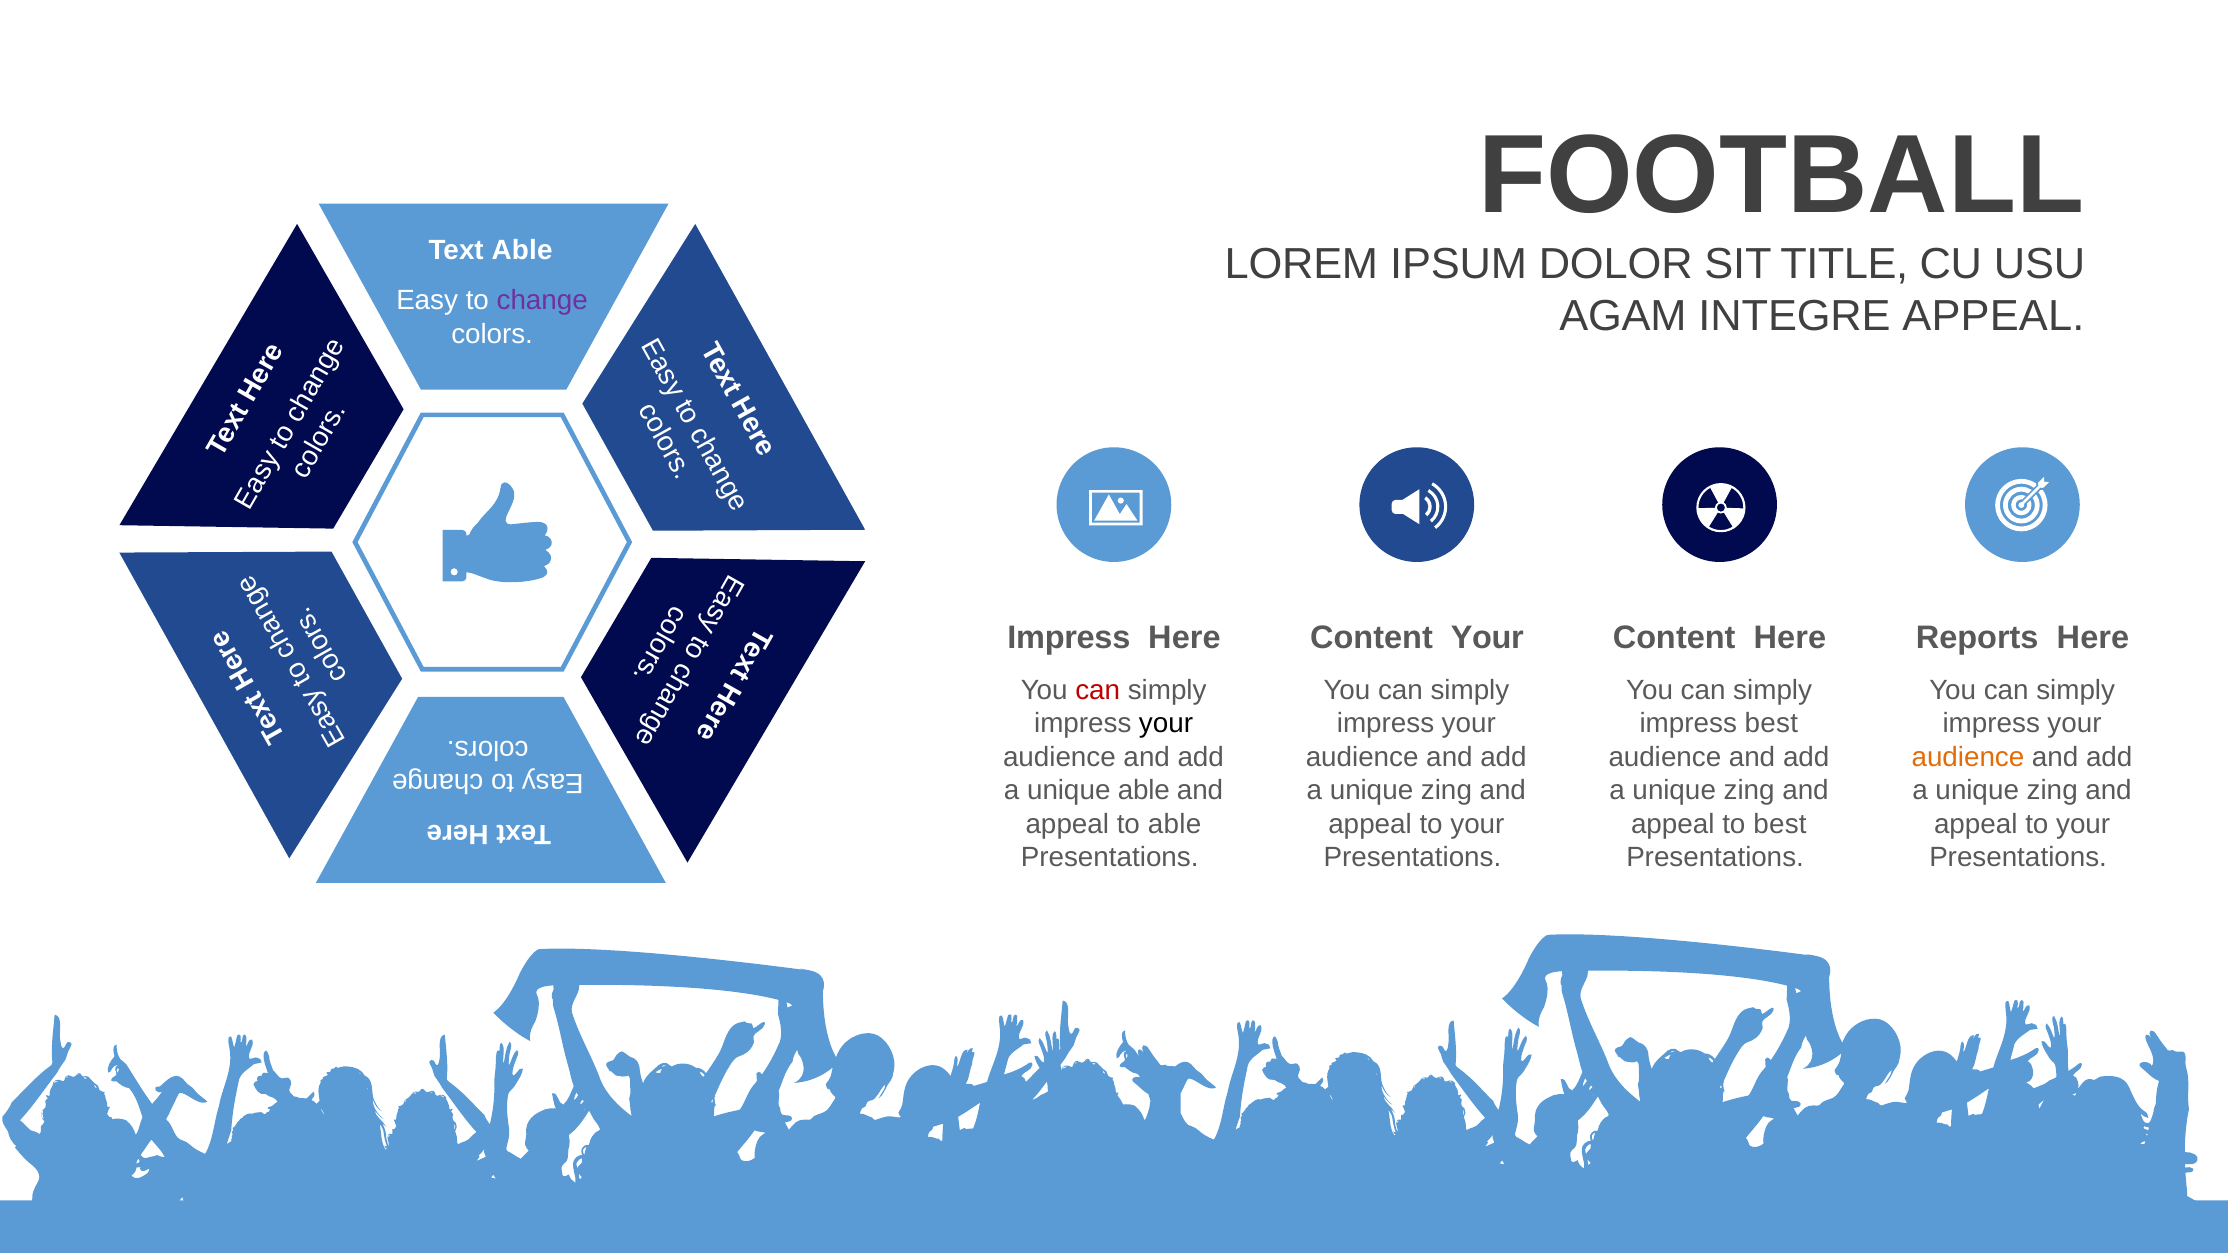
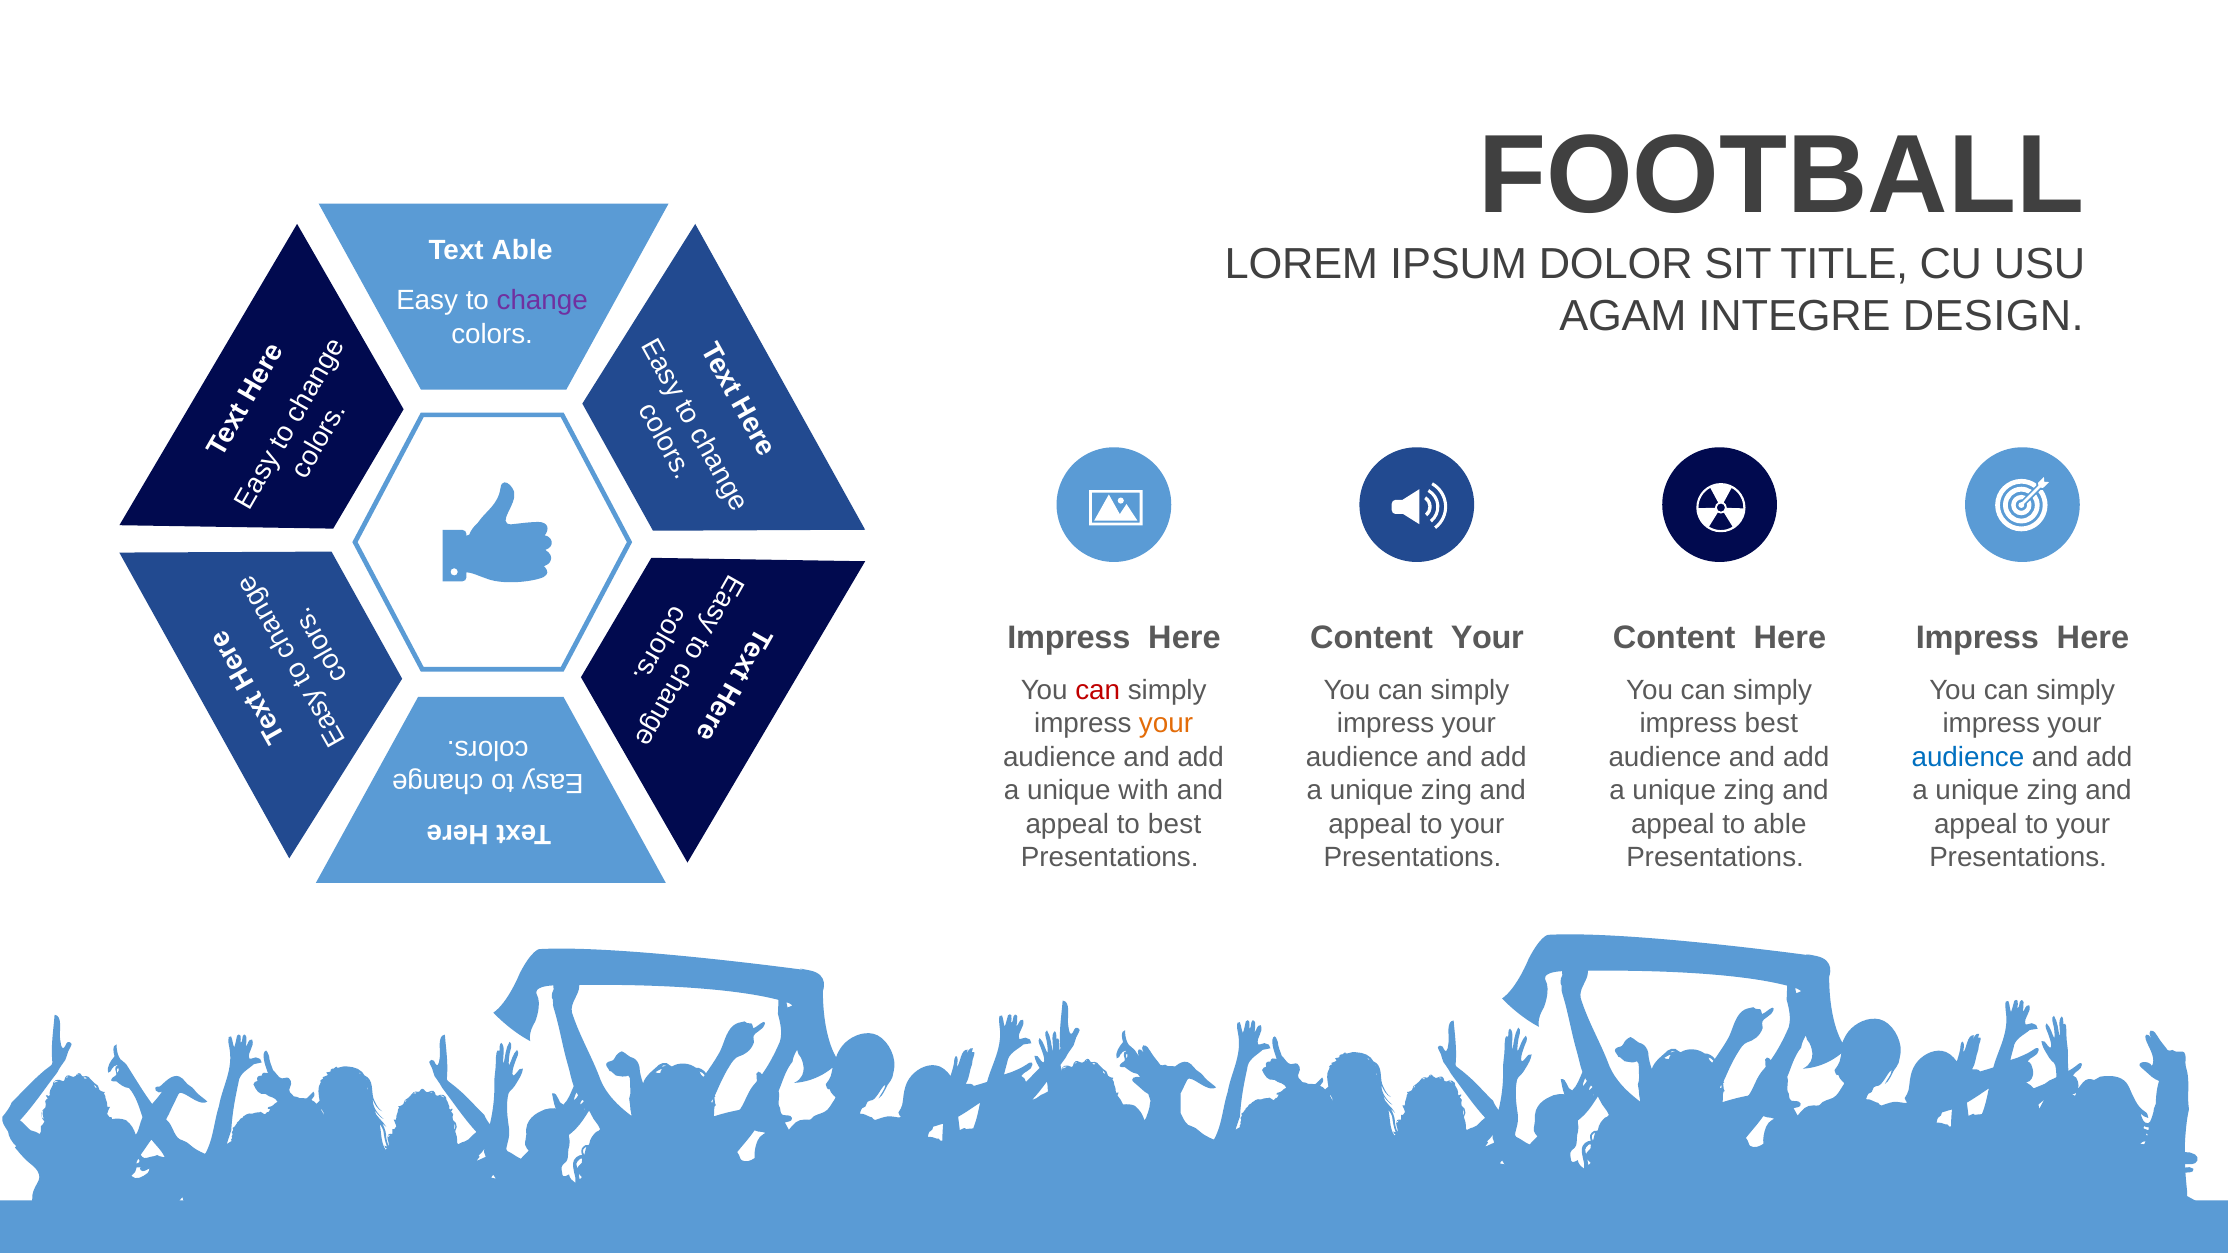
INTEGRE APPEAL: APPEAL -> DESIGN
Reports at (1977, 638): Reports -> Impress
your at (1166, 724) colour: black -> orange
audience at (1968, 757) colour: orange -> blue
unique able: able -> with
to able: able -> best
to best: best -> able
